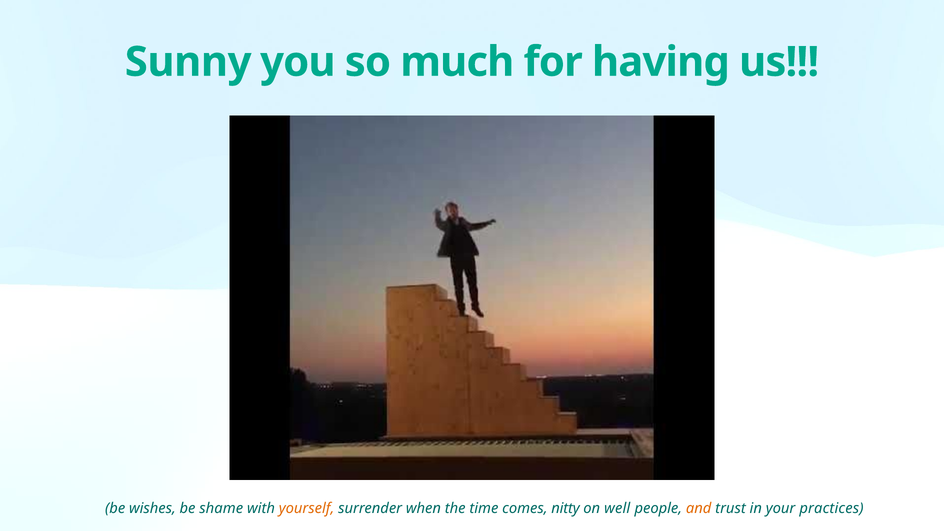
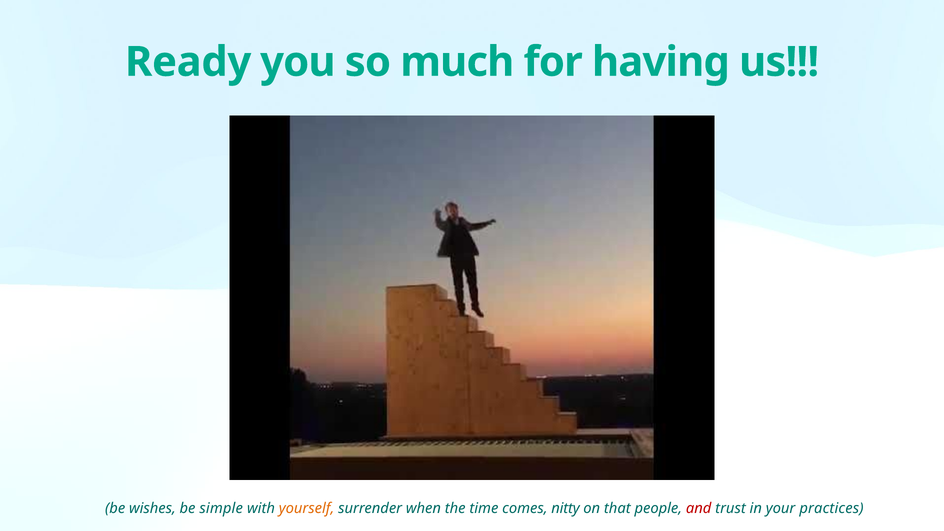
Sunny: Sunny -> Ready
shame: shame -> simple
well: well -> that
and colour: orange -> red
